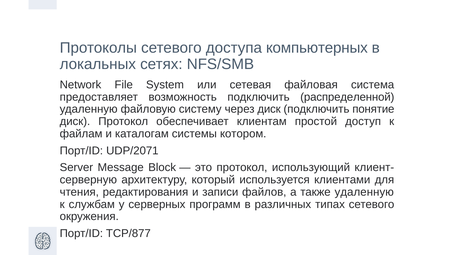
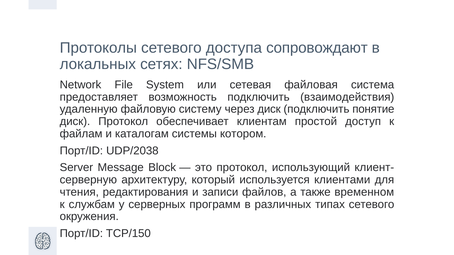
компьютерных: компьютерных -> сопровождают
распределенной: распределенной -> взаимодействия
UDP/2071: UDP/2071 -> UDP/2038
также удаленную: удаленную -> временном
TCP/877: TCP/877 -> TCP/150
